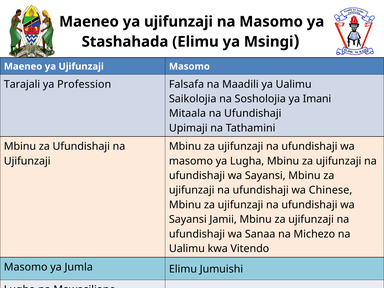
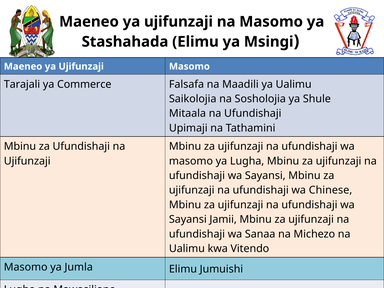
Profession: Profession -> Commerce
Imani: Imani -> Shule
